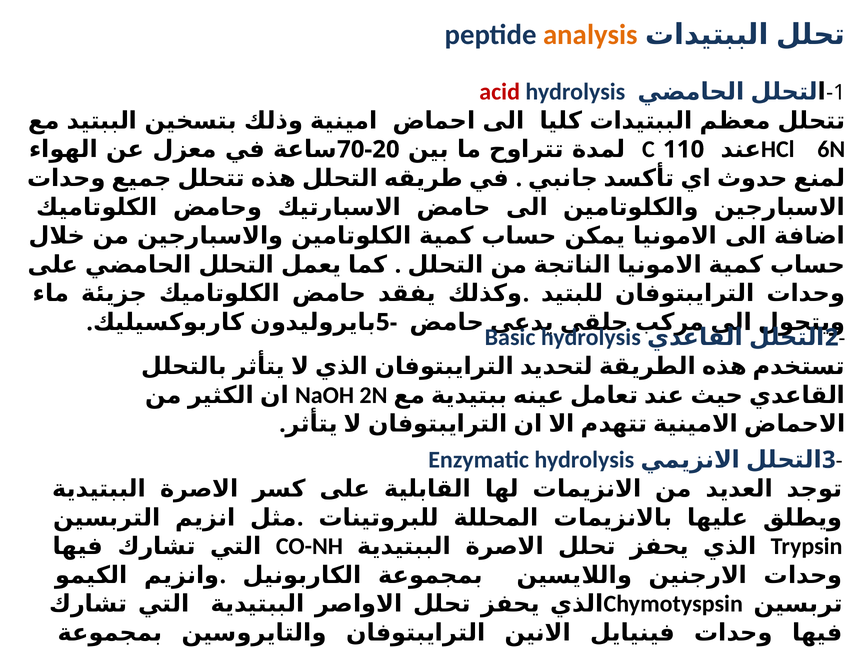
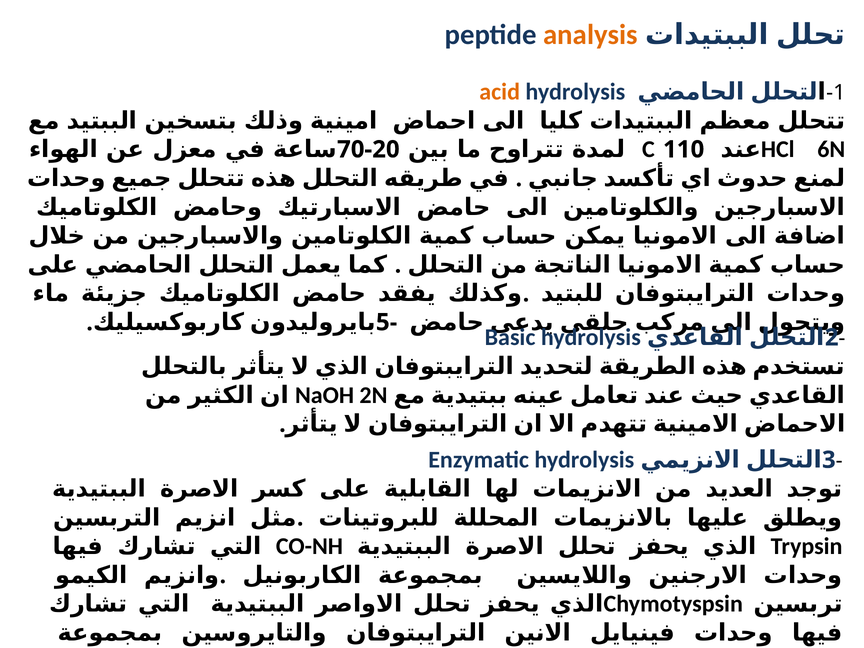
acid colour: red -> orange
